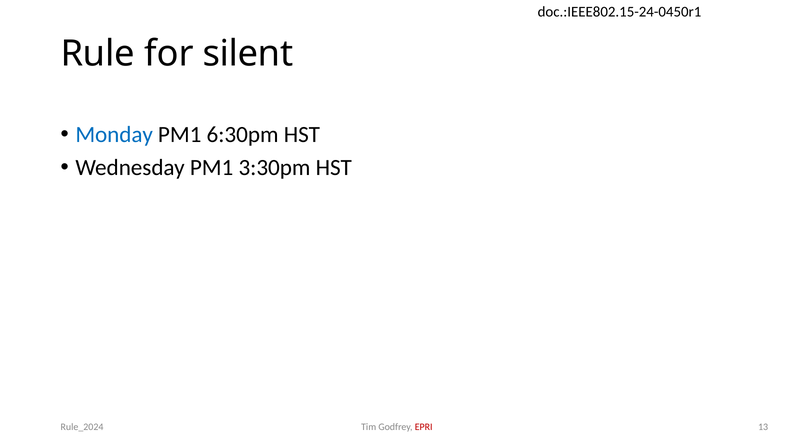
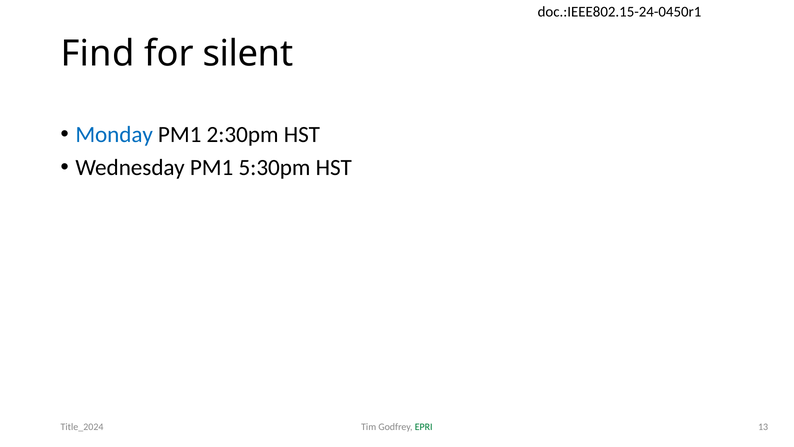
Rule: Rule -> Find
6:30pm: 6:30pm -> 2:30pm
3:30pm: 3:30pm -> 5:30pm
EPRI colour: red -> green
Rule_2024: Rule_2024 -> Title_2024
